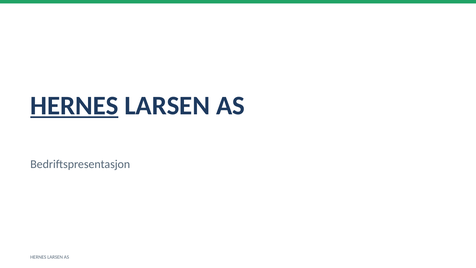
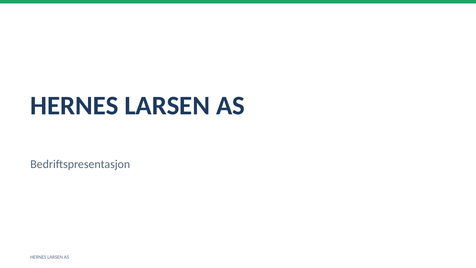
HERNES at (74, 106) underline: present -> none
